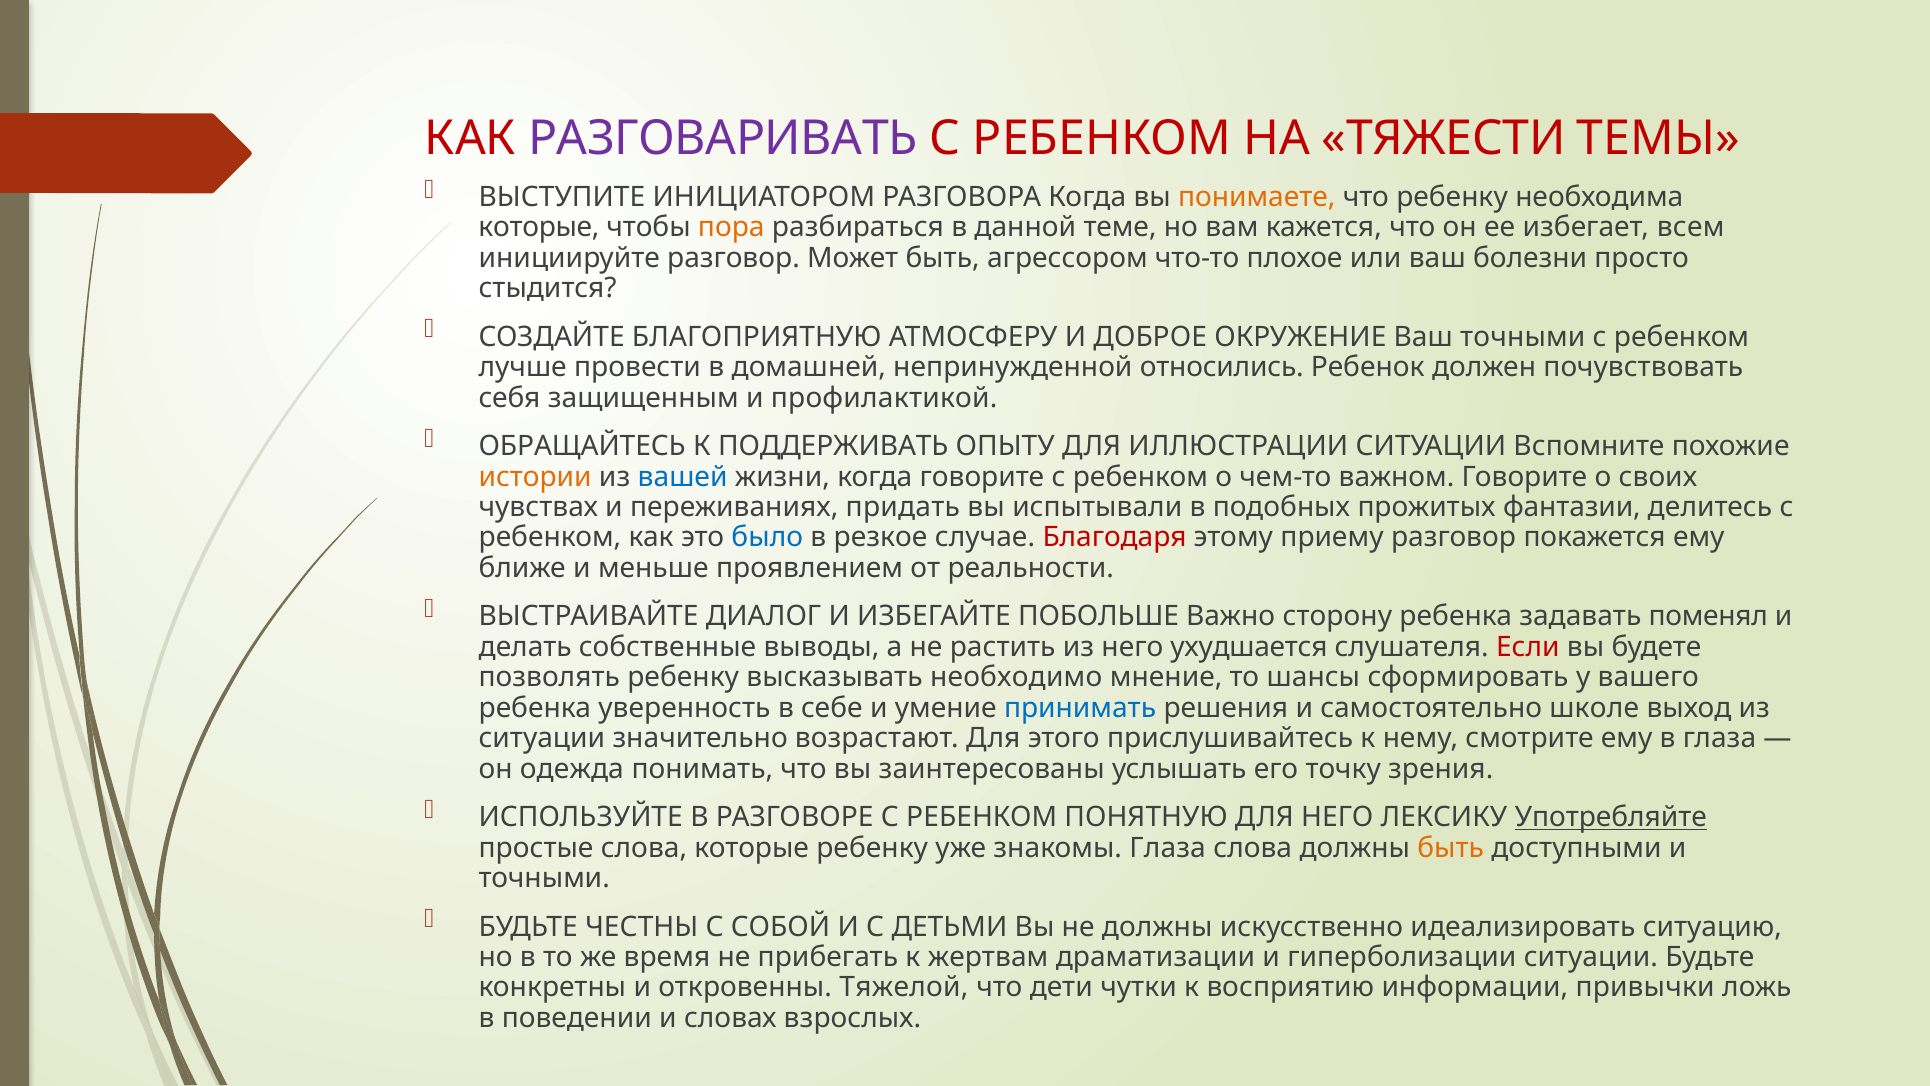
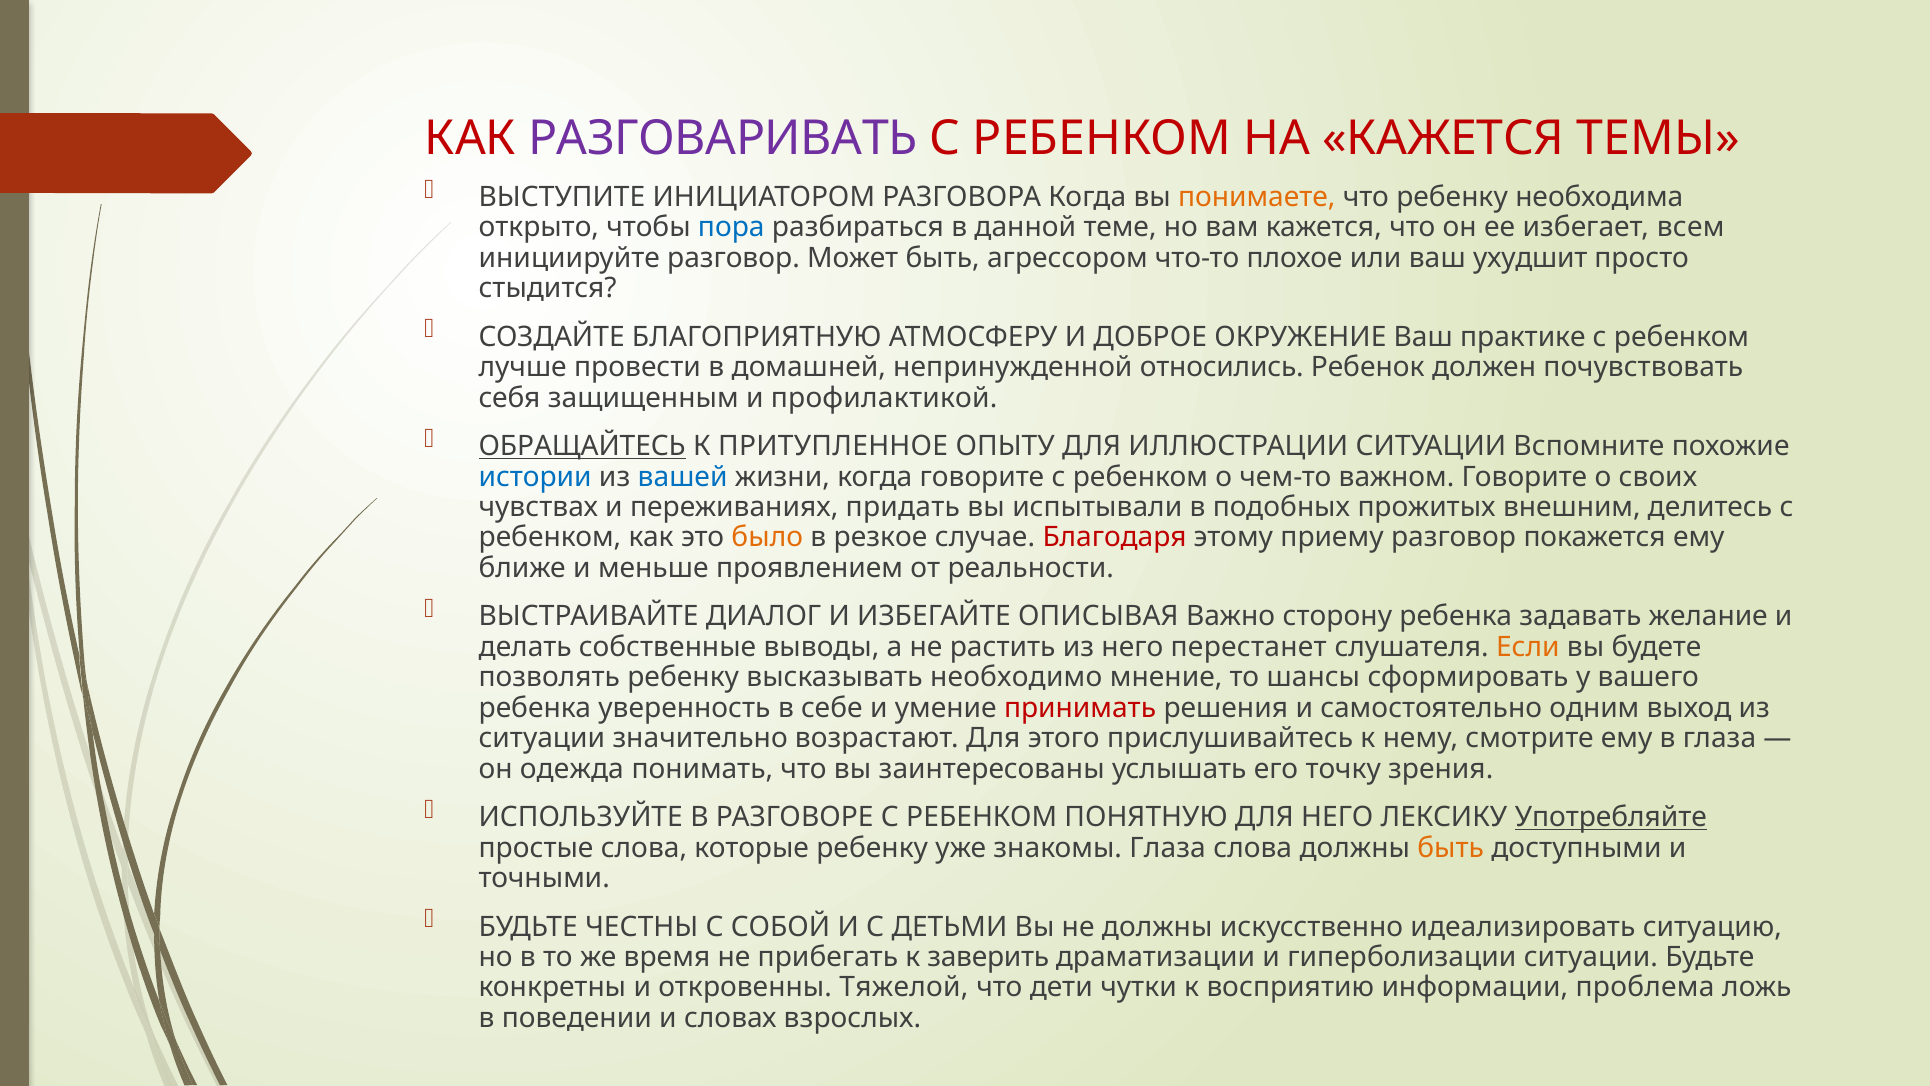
НА ТЯЖЕСТИ: ТЯЖЕСТИ -> КАЖЕТСЯ
которые at (539, 227): которые -> открыто
пора colour: orange -> blue
болезни: болезни -> ухудшит
Ваш точными: точными -> практике
ОБРАЩАЙТЕСЬ underline: none -> present
ПОДДЕРЖИВАТЬ: ПОДДЕРЖИВАТЬ -> ПРИТУПЛЕННОЕ
истории colour: orange -> blue
фантазии: фантазии -> внешним
было colour: blue -> orange
ПОБОЛЬШЕ: ПОБОЛЬШЕ -> ОПИСЫВАЯ
поменял: поменял -> желание
ухудшается: ухудшается -> перестанет
Если colour: red -> orange
принимать colour: blue -> red
школе: школе -> одним
жертвам: жертвам -> заверить
привычки: привычки -> проблема
